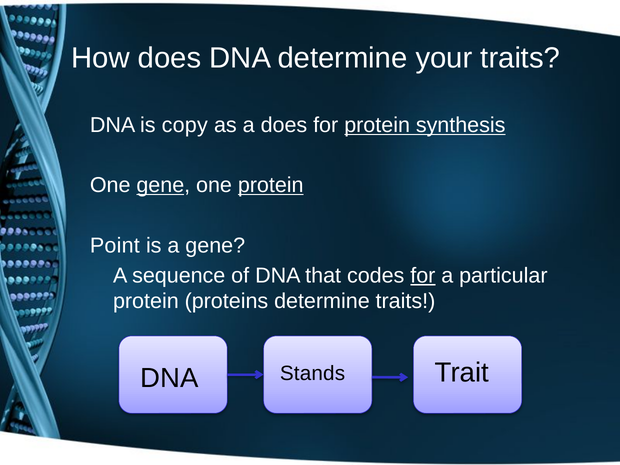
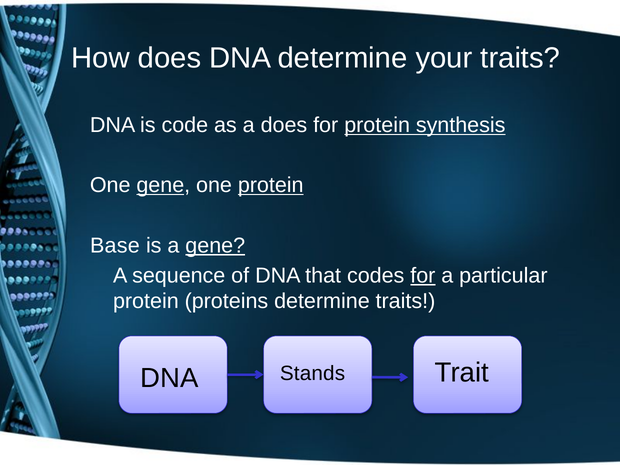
copy: copy -> code
Point: Point -> Base
gene at (215, 245) underline: none -> present
